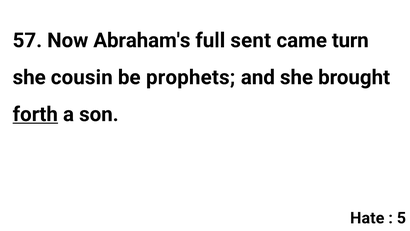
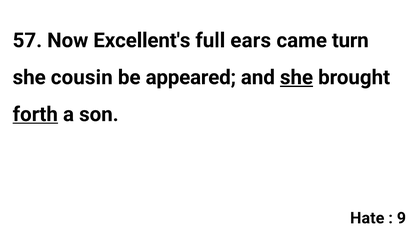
Abraham's: Abraham's -> Excellent's
sent: sent -> ears
prophets: prophets -> appeared
she at (296, 77) underline: none -> present
5: 5 -> 9
